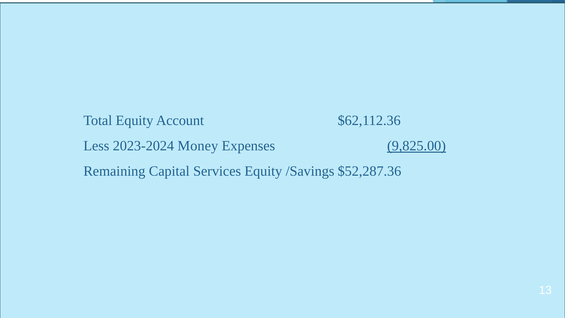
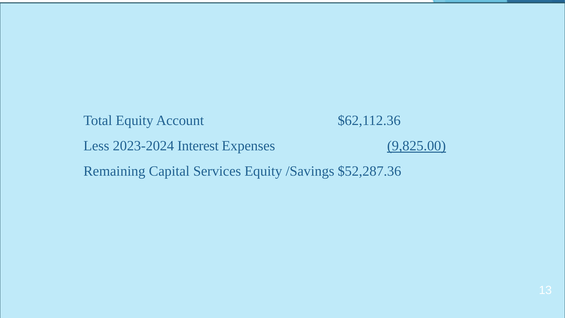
Money: Money -> Interest
